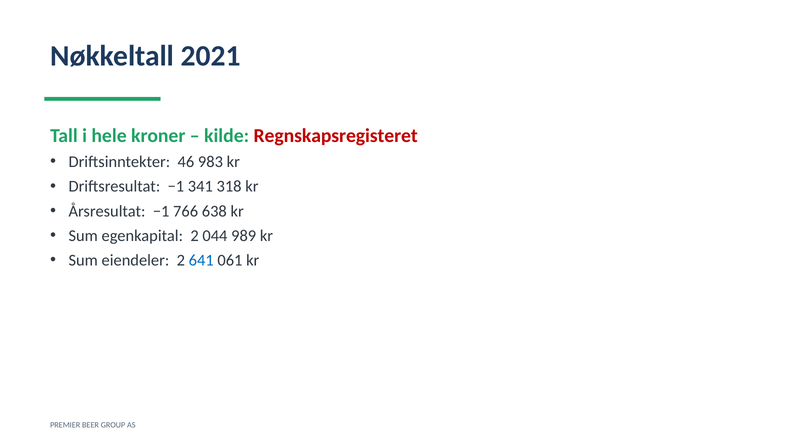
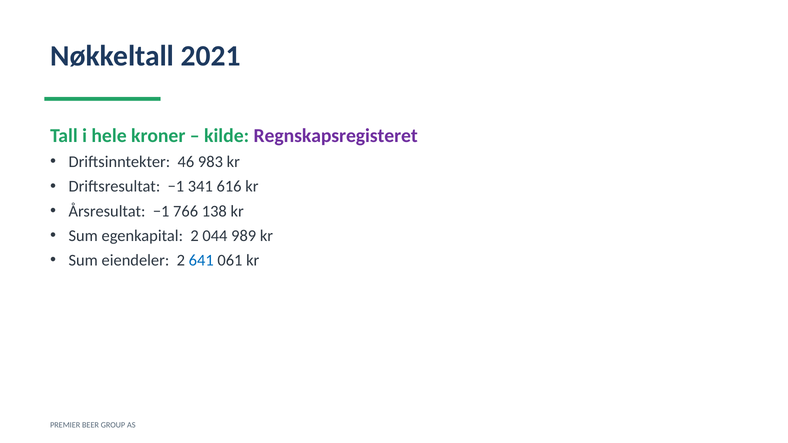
Regnskapsregisteret colour: red -> purple
318: 318 -> 616
638: 638 -> 138
